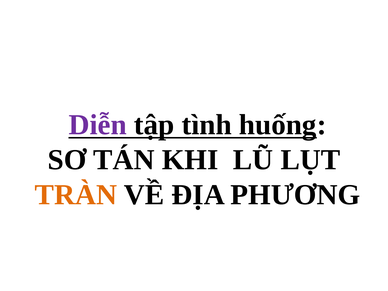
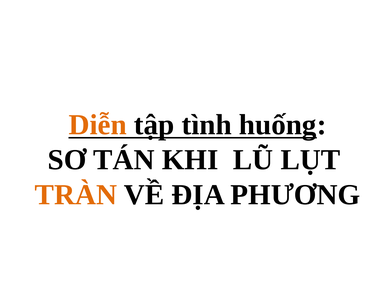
Diễn colour: purple -> orange
